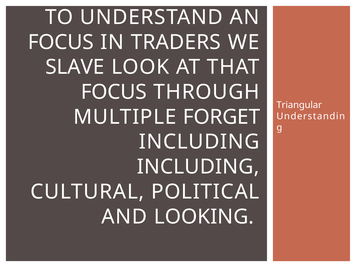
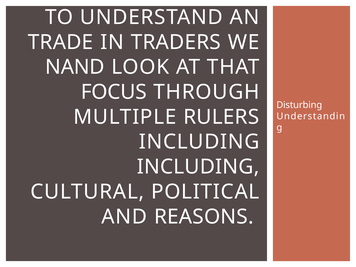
FOCUS at (61, 42): FOCUS -> TRADE
SLAVE: SLAVE -> NAND
Triangular: Triangular -> Disturbing
FORGET: FORGET -> RULERS
LOOKING: LOOKING -> REASONS
